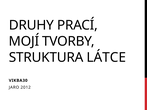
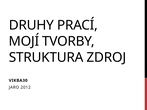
LÁTCE: LÁTCE -> ZDROJ
